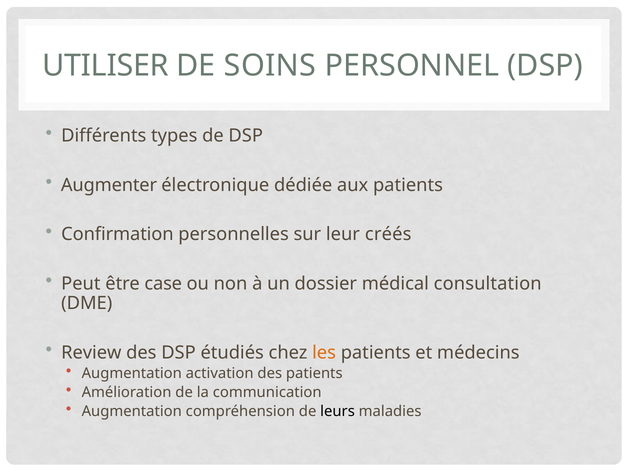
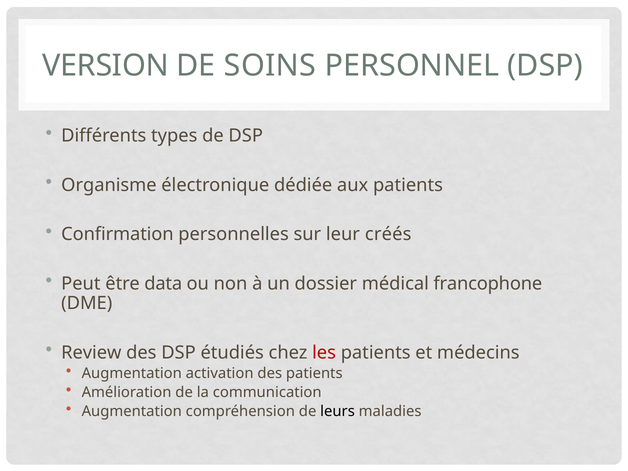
UTILISER: UTILISER -> VERSION
Augmenter: Augmenter -> Organisme
case: case -> data
consultation: consultation -> francophone
les colour: orange -> red
